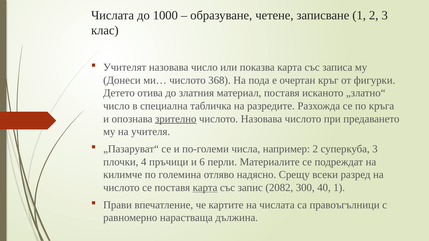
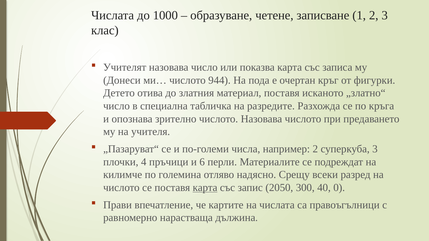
368: 368 -> 944
зрително underline: present -> none
2082: 2082 -> 2050
40 1: 1 -> 0
